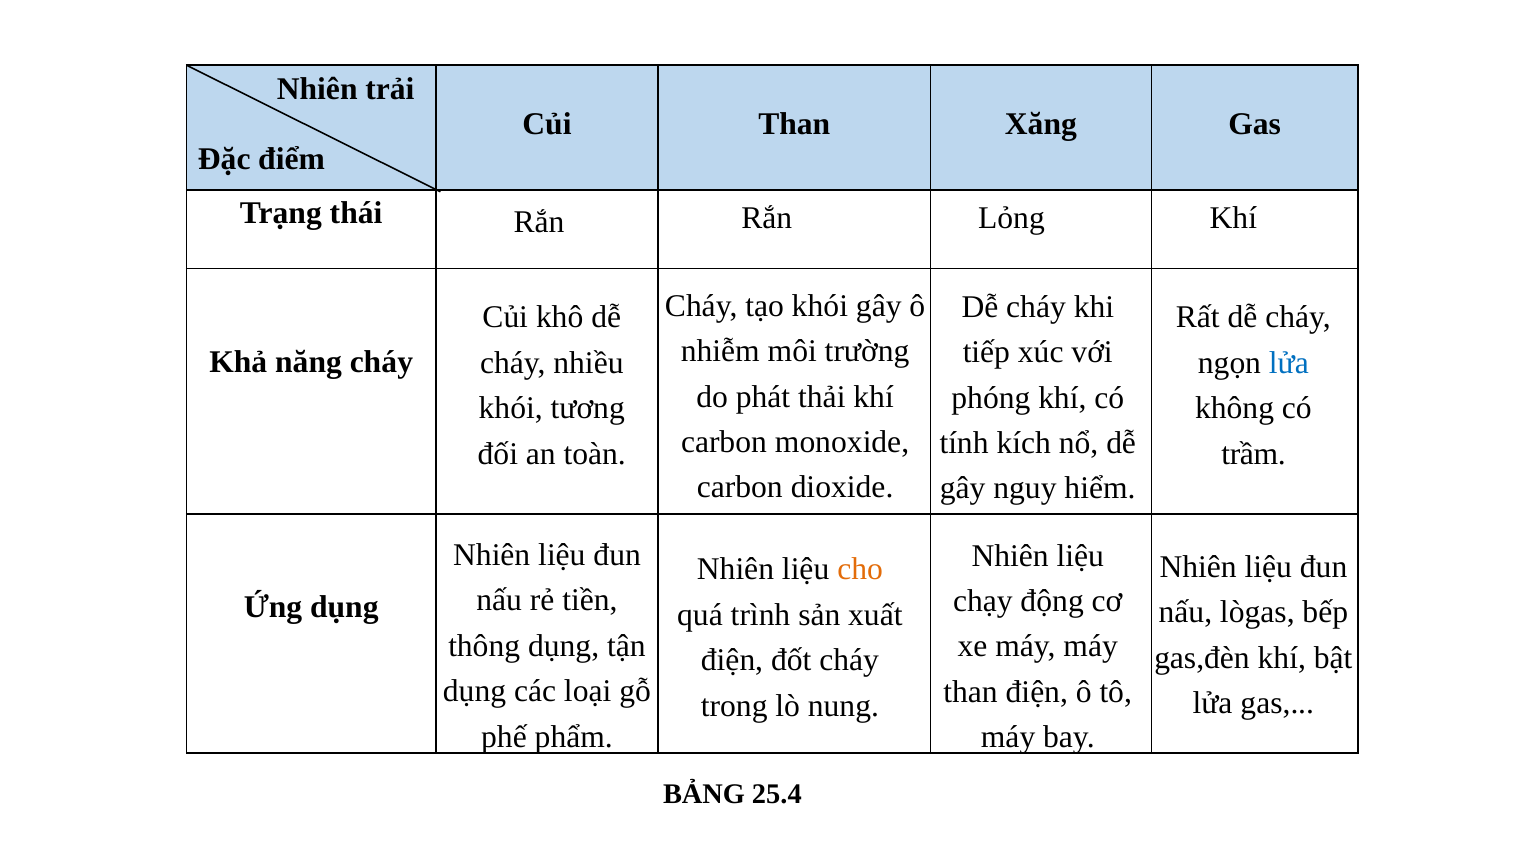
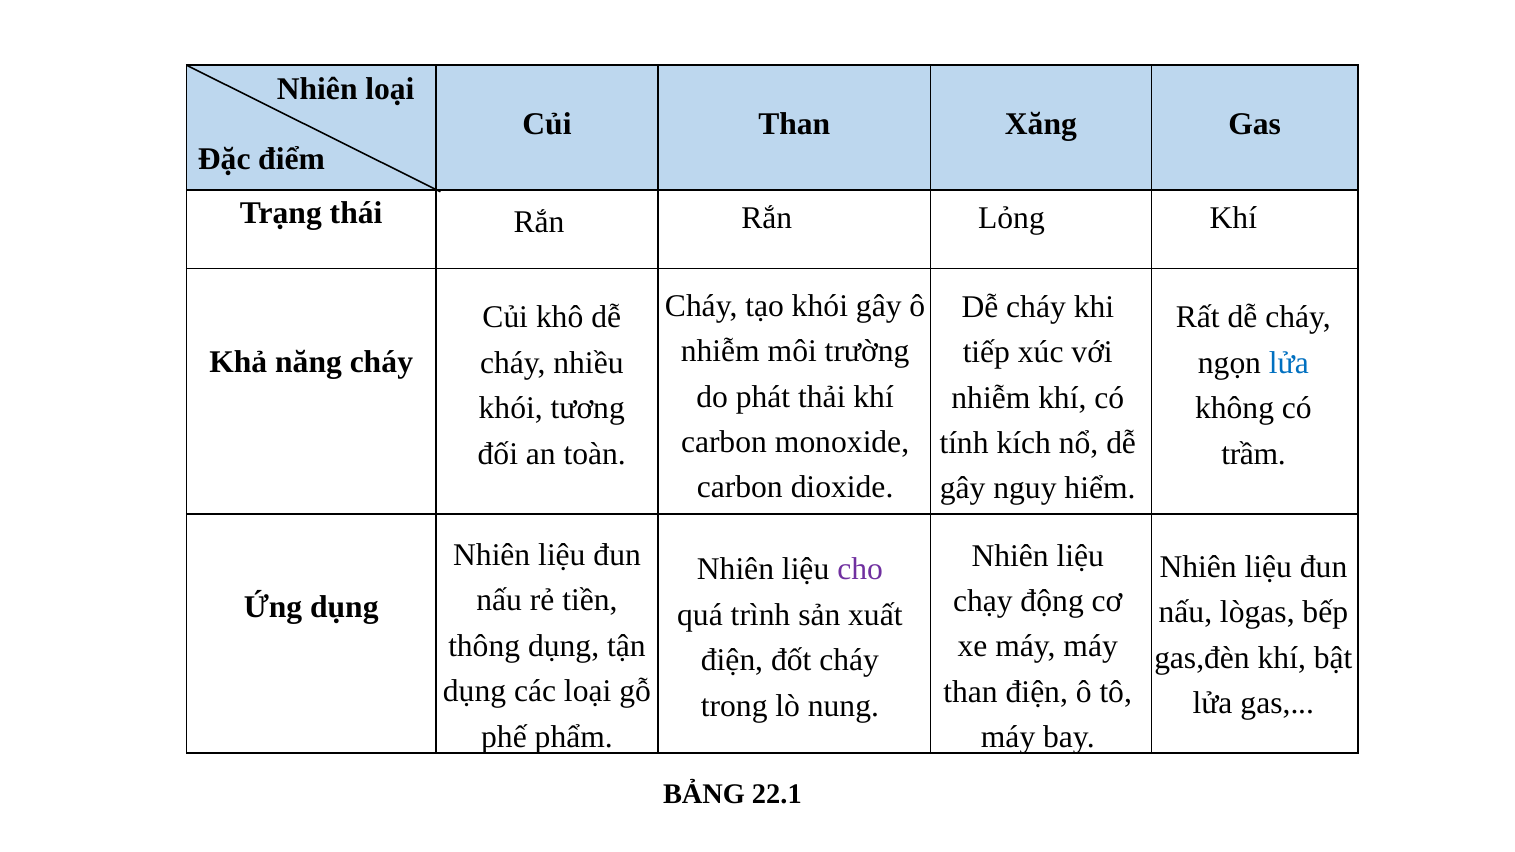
Nhiên trải: trải -> loại
phóng at (991, 398): phóng -> nhiễm
cho colour: orange -> purple
25.4: 25.4 -> 22.1
